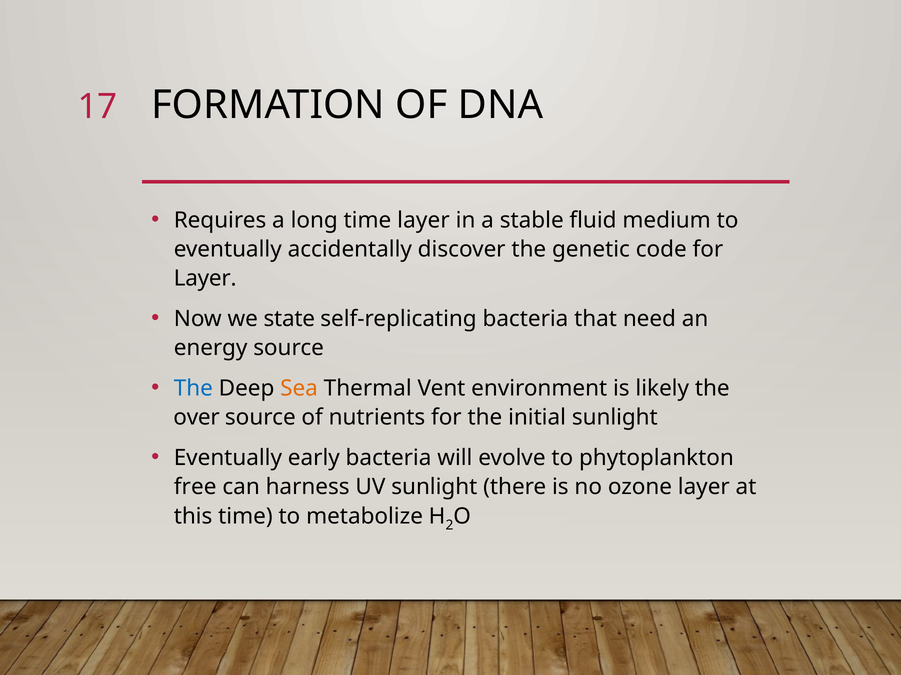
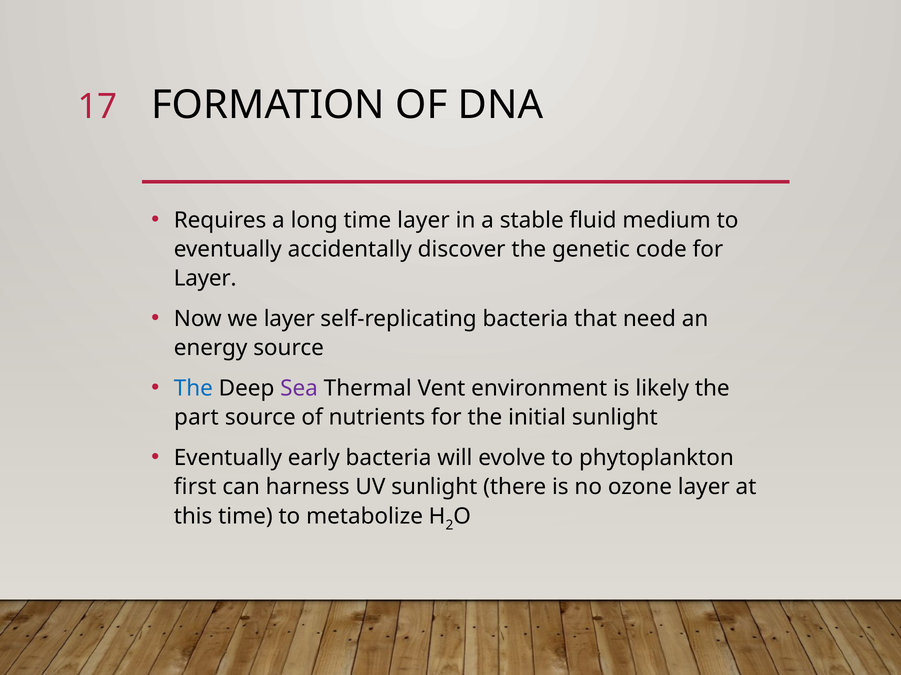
we state: state -> layer
Sea colour: orange -> purple
over: over -> part
free: free -> first
